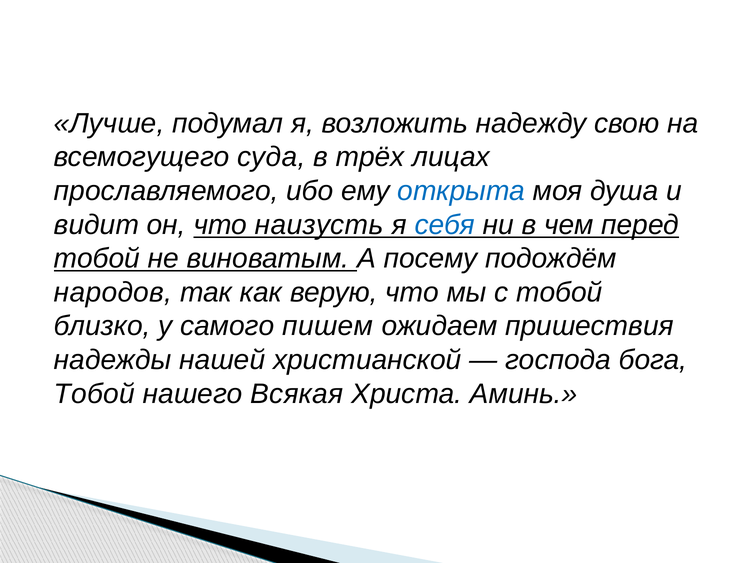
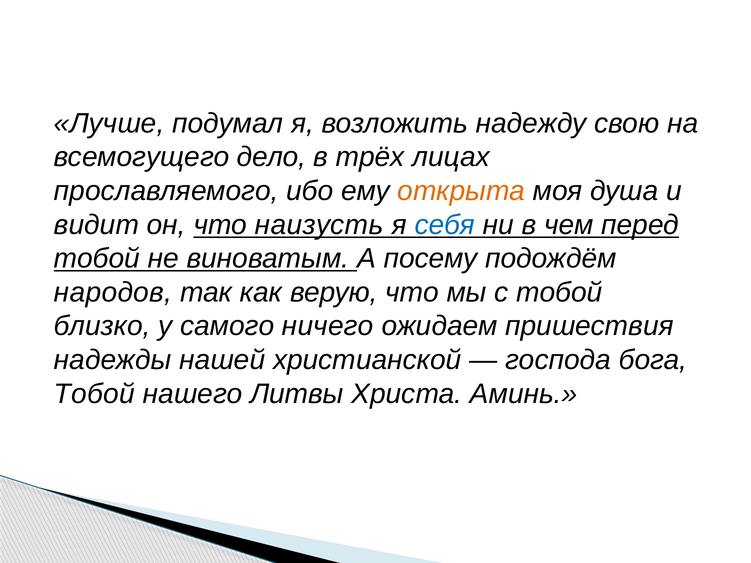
суда: суда -> дело
открыта colour: blue -> orange
пишем: пишем -> ничего
Всякая: Всякая -> Литвы
